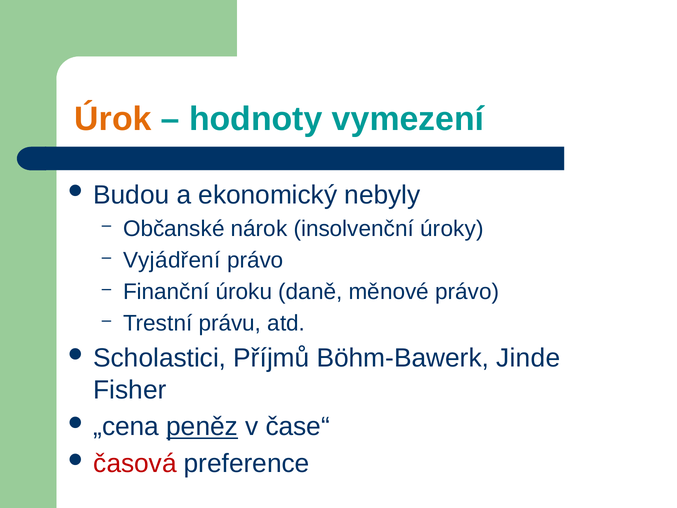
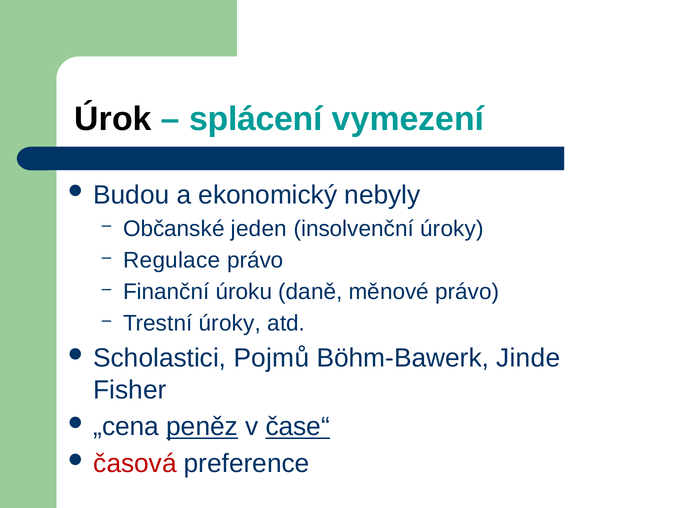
Úrok colour: orange -> black
hodnoty: hodnoty -> splácení
nárok: nárok -> jeden
Vyjádření: Vyjádření -> Regulace
Trestní právu: právu -> úroky
Příjmů: Příjmů -> Pojmů
čase“ underline: none -> present
